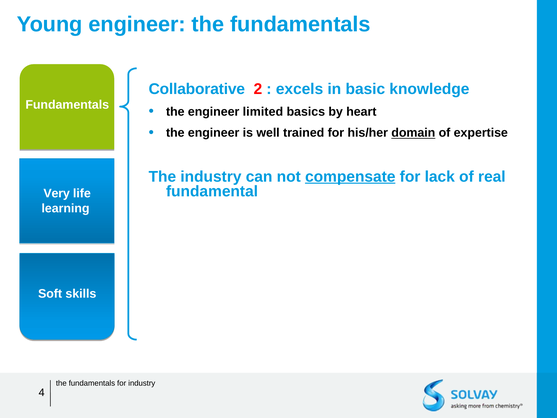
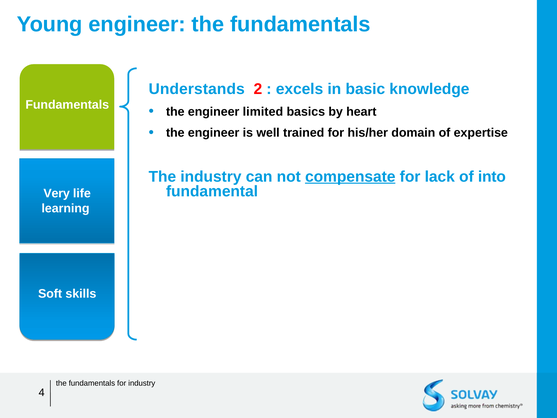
Collaborative: Collaborative -> Understands
domain underline: present -> none
real: real -> into
